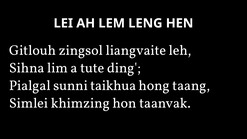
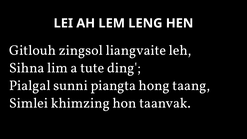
taikhua: taikhua -> piangta
